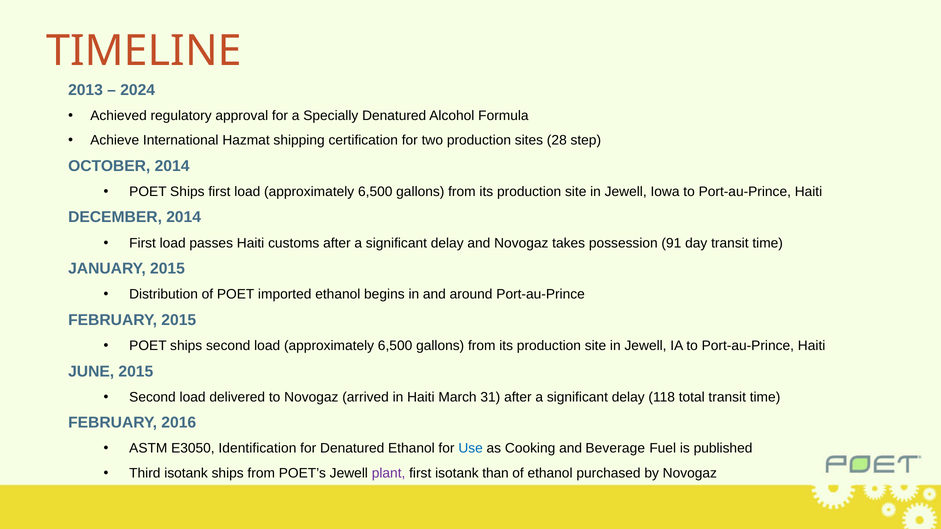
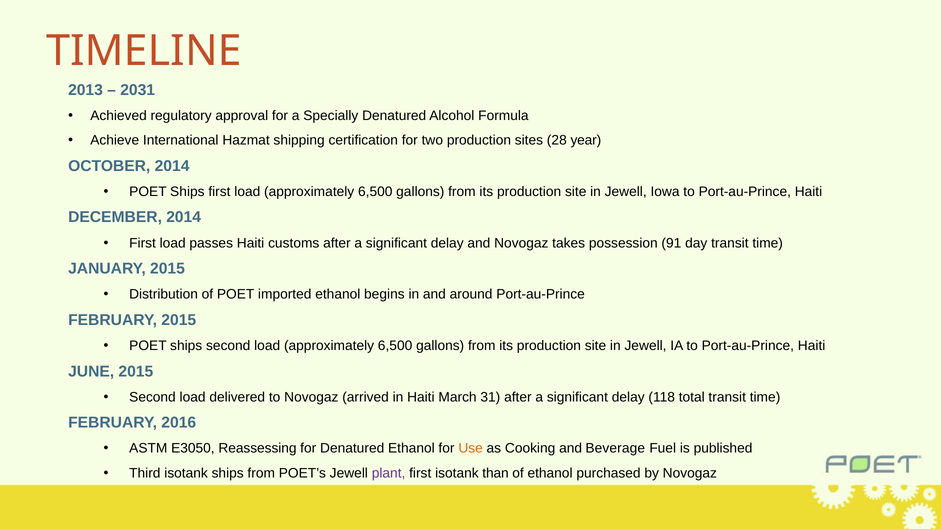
2024: 2024 -> 2031
step: step -> year
Identification: Identification -> Reassessing
Use colour: blue -> orange
